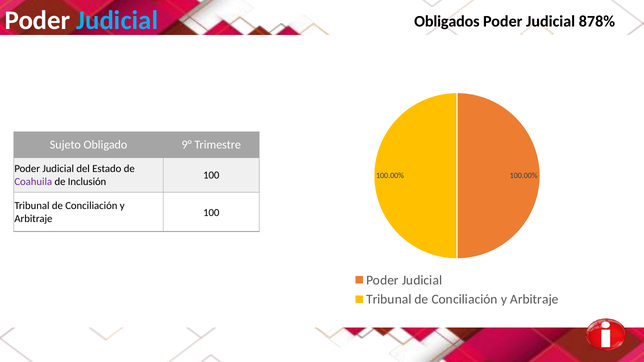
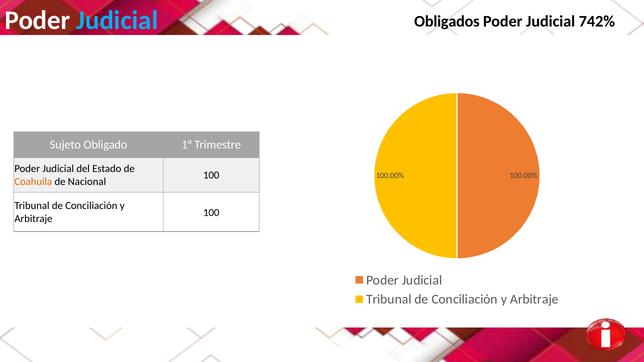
878%: 878% -> 742%
9°: 9° -> 1°
Coahuila colour: purple -> orange
Inclusión: Inclusión -> Nacional
